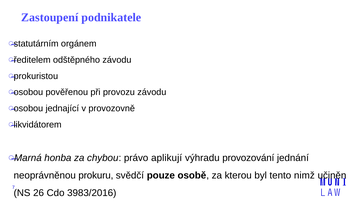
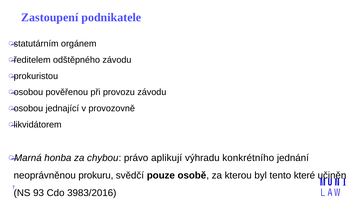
provozování: provozování -> konkrétního
nimž: nimž -> které
26: 26 -> 93
